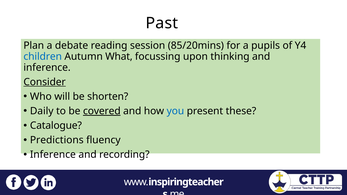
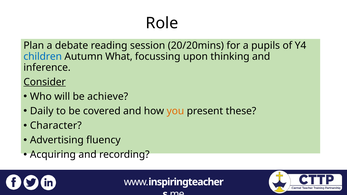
Past: Past -> Role
85/20mins: 85/20mins -> 20/20mins
shorten: shorten -> achieve
covered underline: present -> none
you colour: blue -> orange
Catalogue: Catalogue -> Character
Predictions: Predictions -> Advertising
Inference at (53, 155): Inference -> Acquiring
